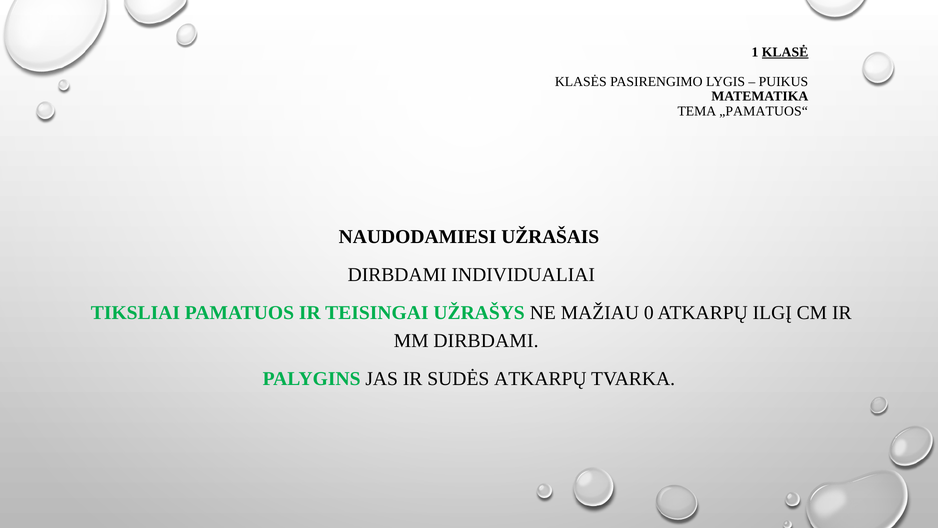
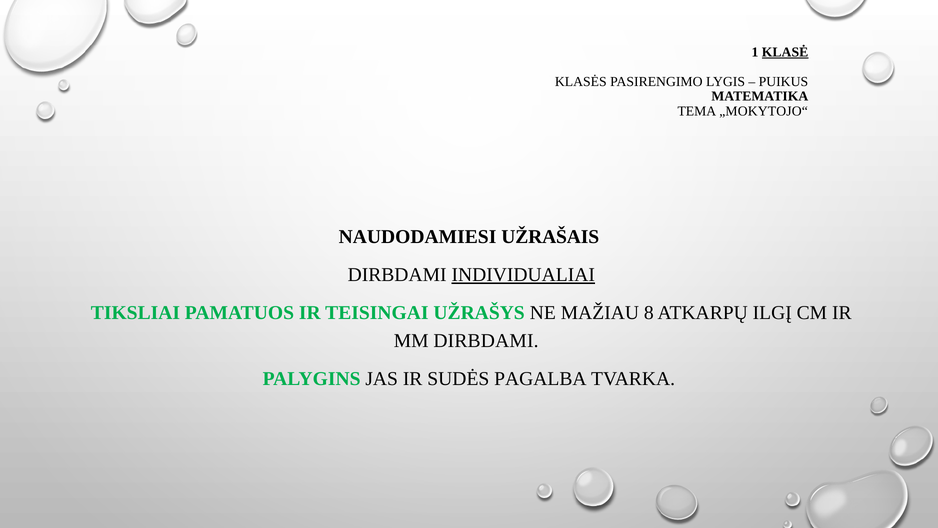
„PAMATUOS“: „PAMATUOS“ -> „MOKYTOJO“
INDIVIDUALIAI underline: none -> present
0: 0 -> 8
SUDĖS ATKARPŲ: ATKARPŲ -> PAGALBA
